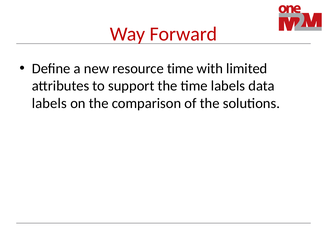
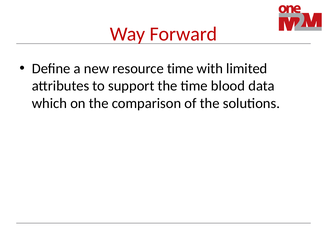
time labels: labels -> blood
labels at (49, 103): labels -> which
